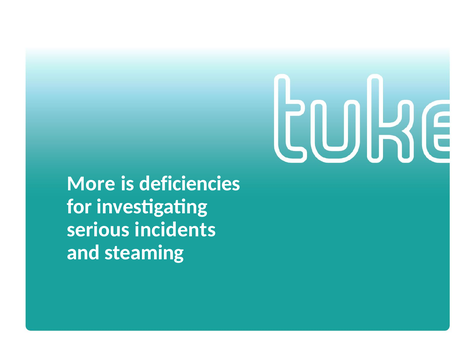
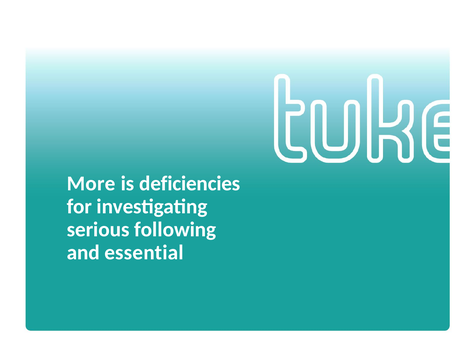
incidents: incidents -> following
steaming: steaming -> essential
